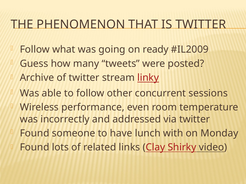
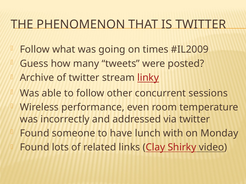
ready: ready -> times
